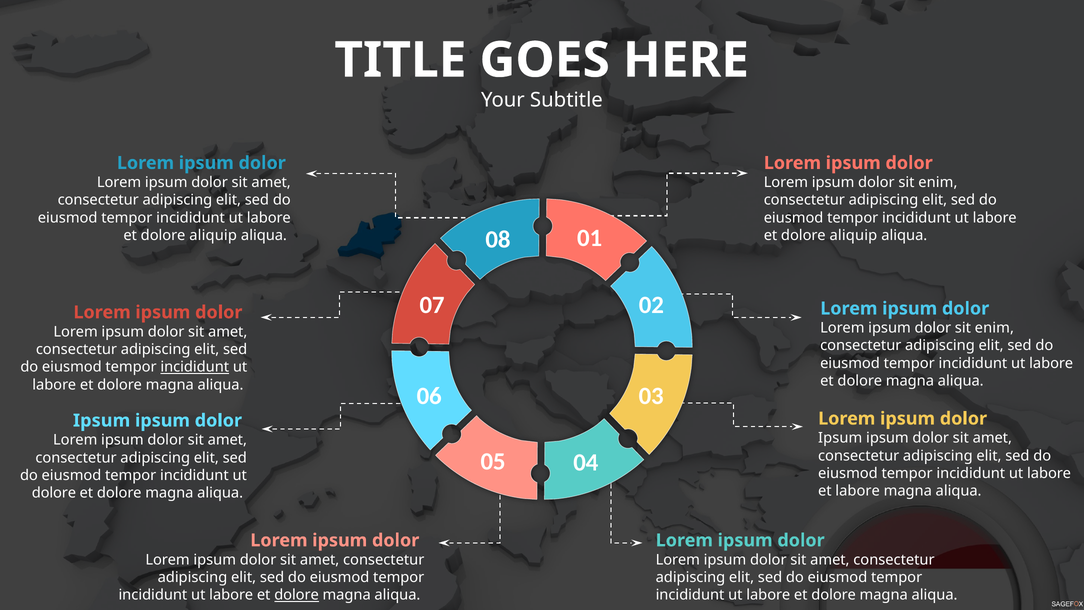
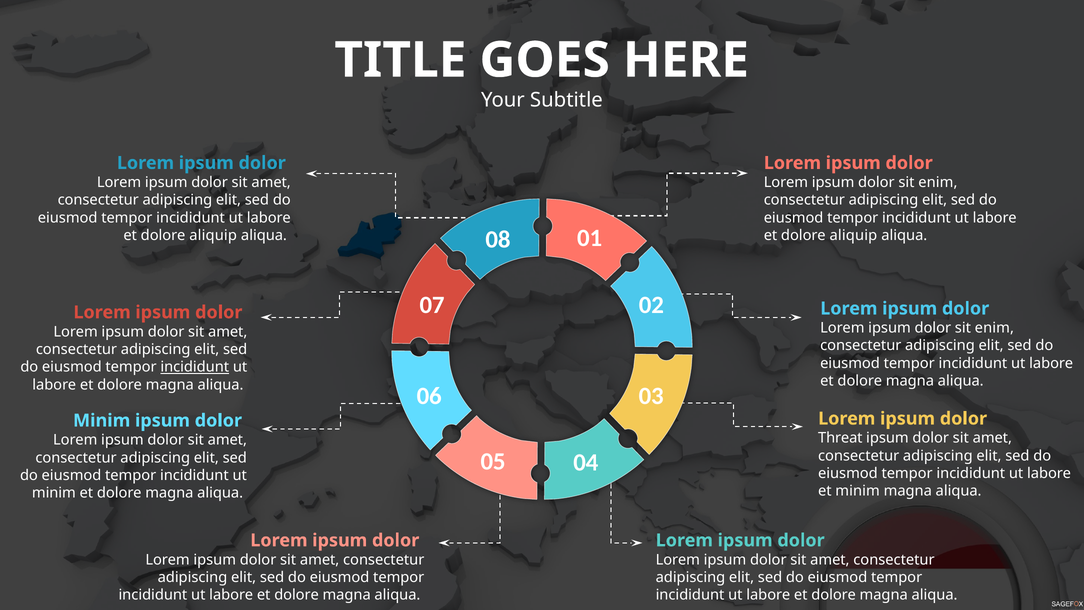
Ipsum at (102, 420): Ipsum -> Minim
Ipsum at (840, 438): Ipsum -> Threat
et labore: labore -> minim
dolore at (54, 493): dolore -> minim
dolore at (297, 595) underline: present -> none
